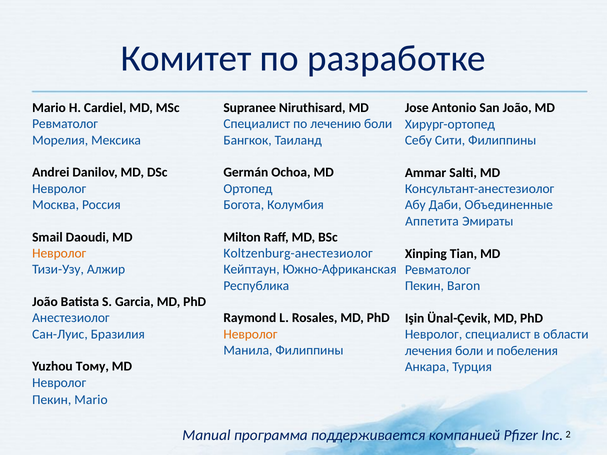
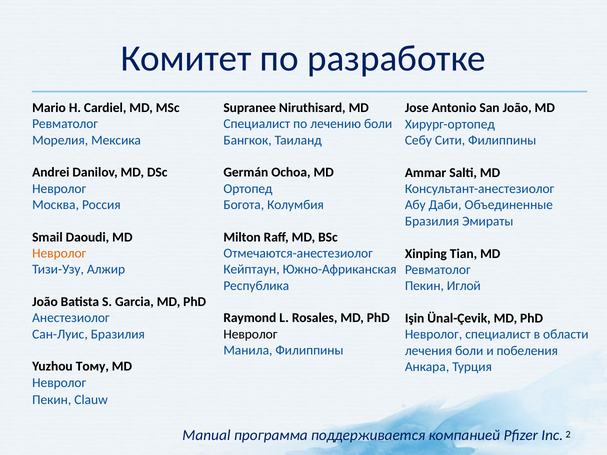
Аппетита at (432, 221): Аппетита -> Бразилия
Koltzenburg-анестезиолог: Koltzenburg-анестезиолог -> Отмечаются-анестезиолог
Baron: Baron -> Иглой
Невролог at (250, 334) colour: orange -> black
Пекин Mario: Mario -> Clauw
